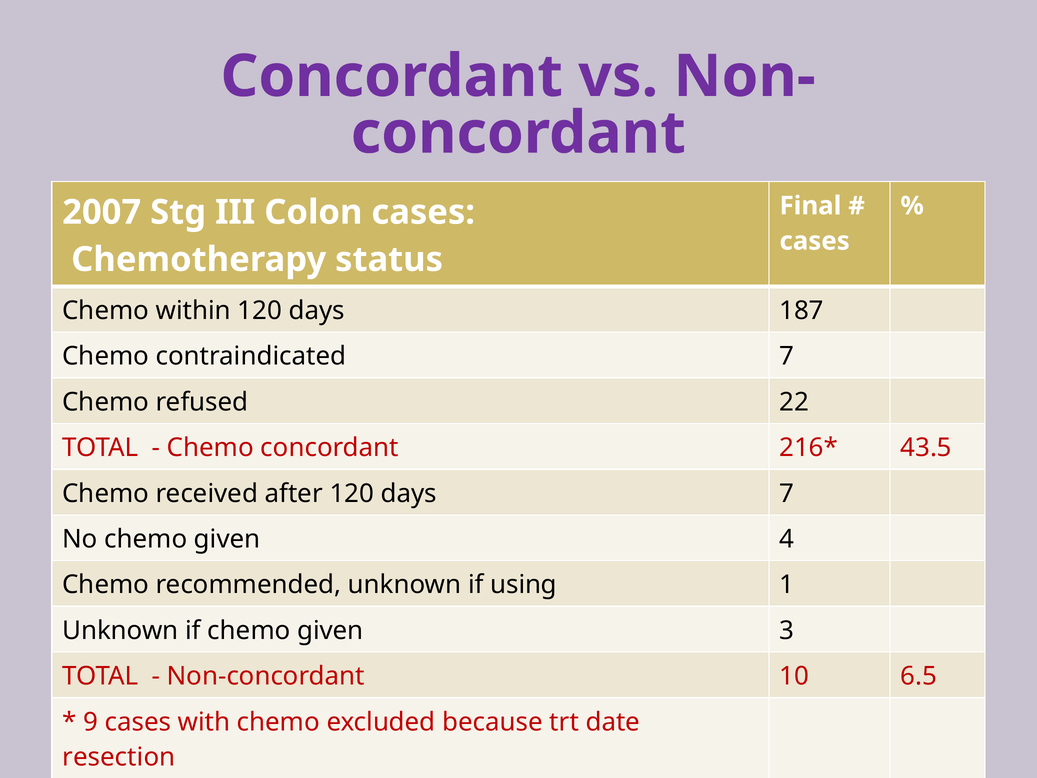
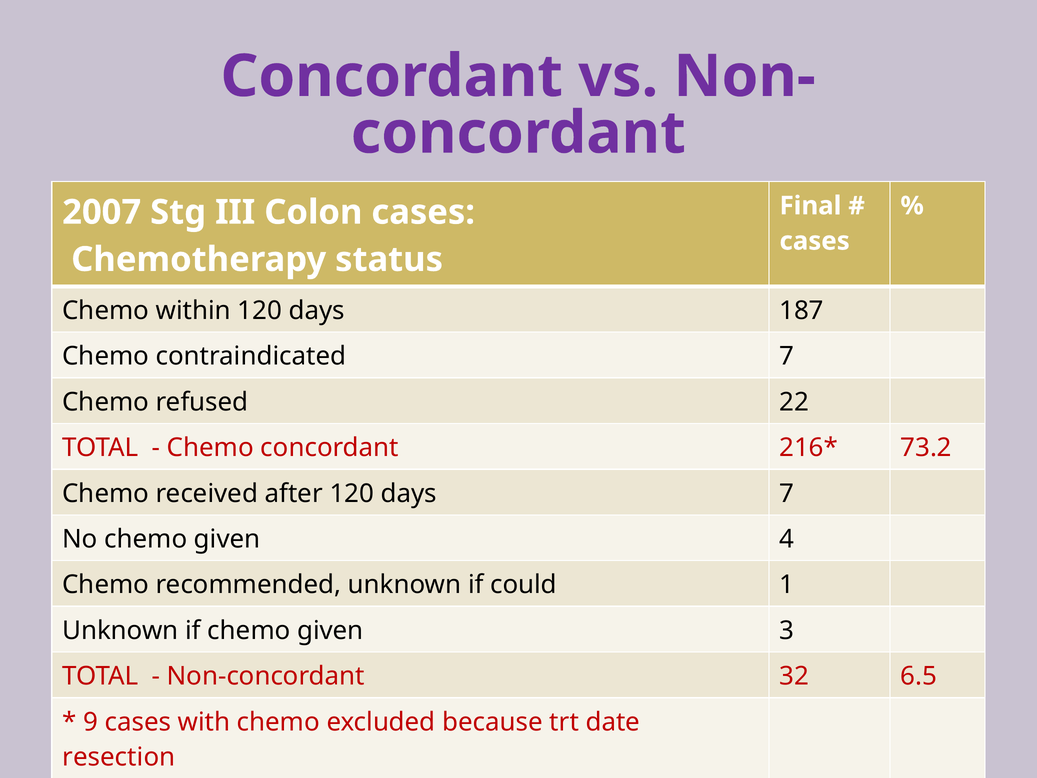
43.5: 43.5 -> 73.2
using: using -> could
10: 10 -> 32
